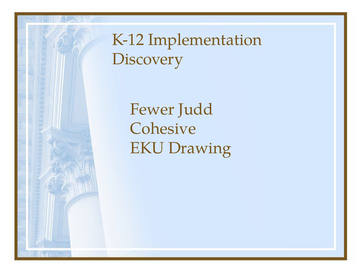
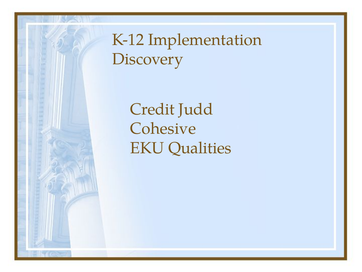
Fewer: Fewer -> Credit
Drawing: Drawing -> Qualities
